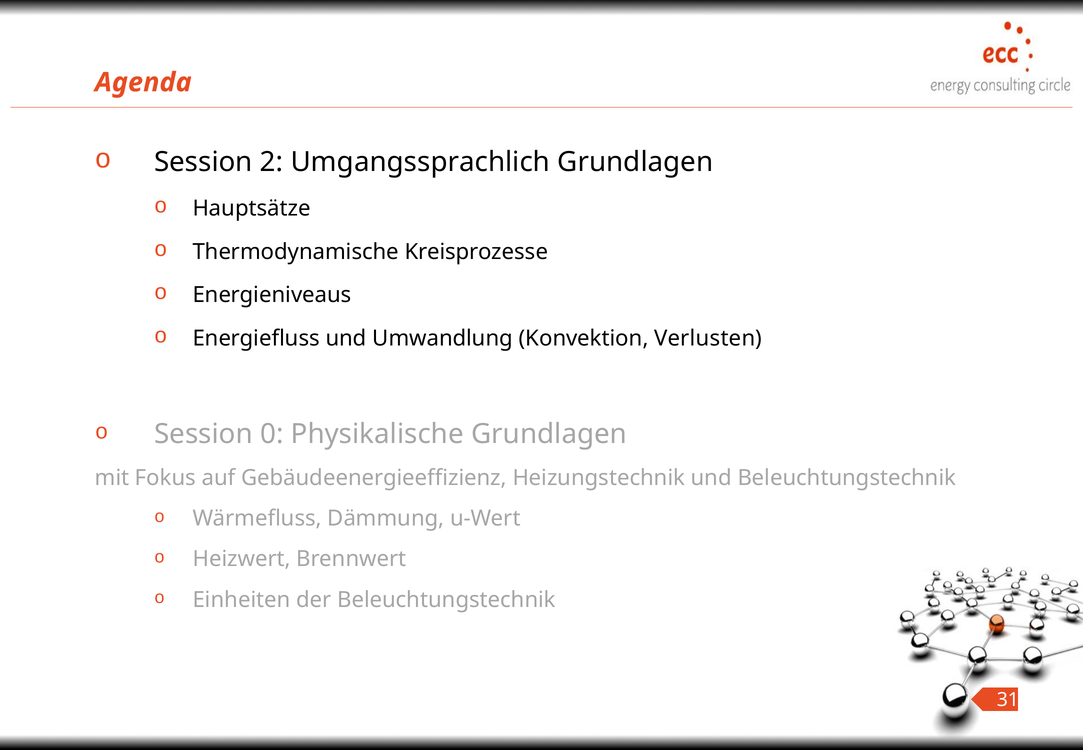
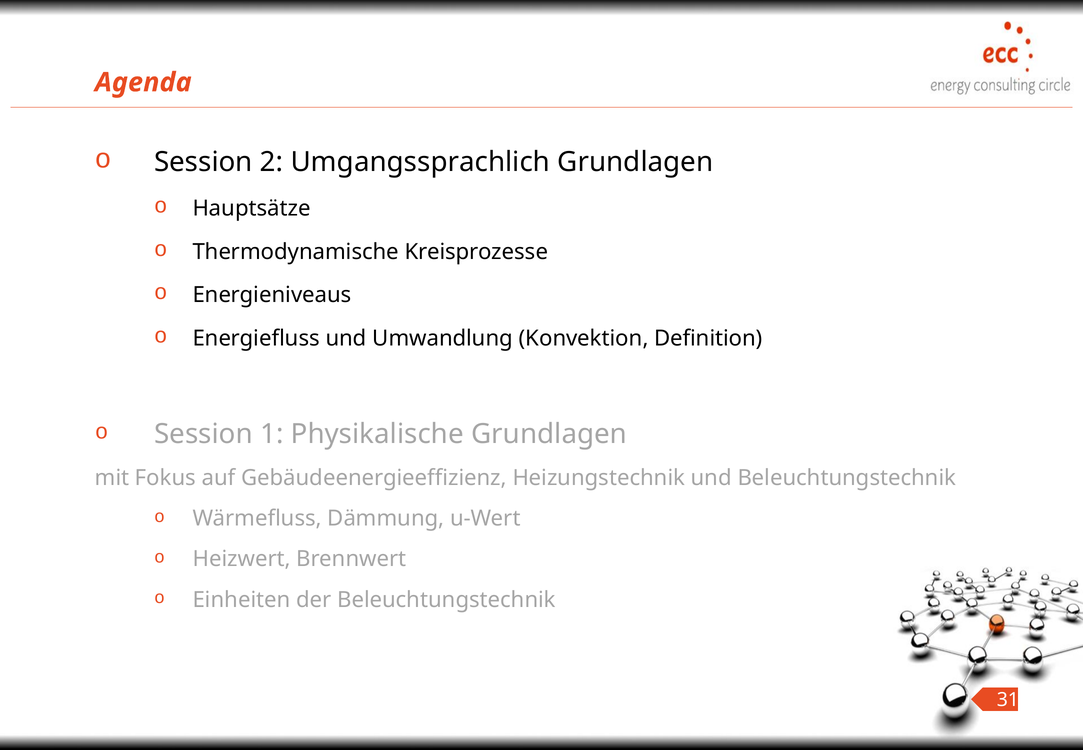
Verlusten: Verlusten -> Definition
0: 0 -> 1
